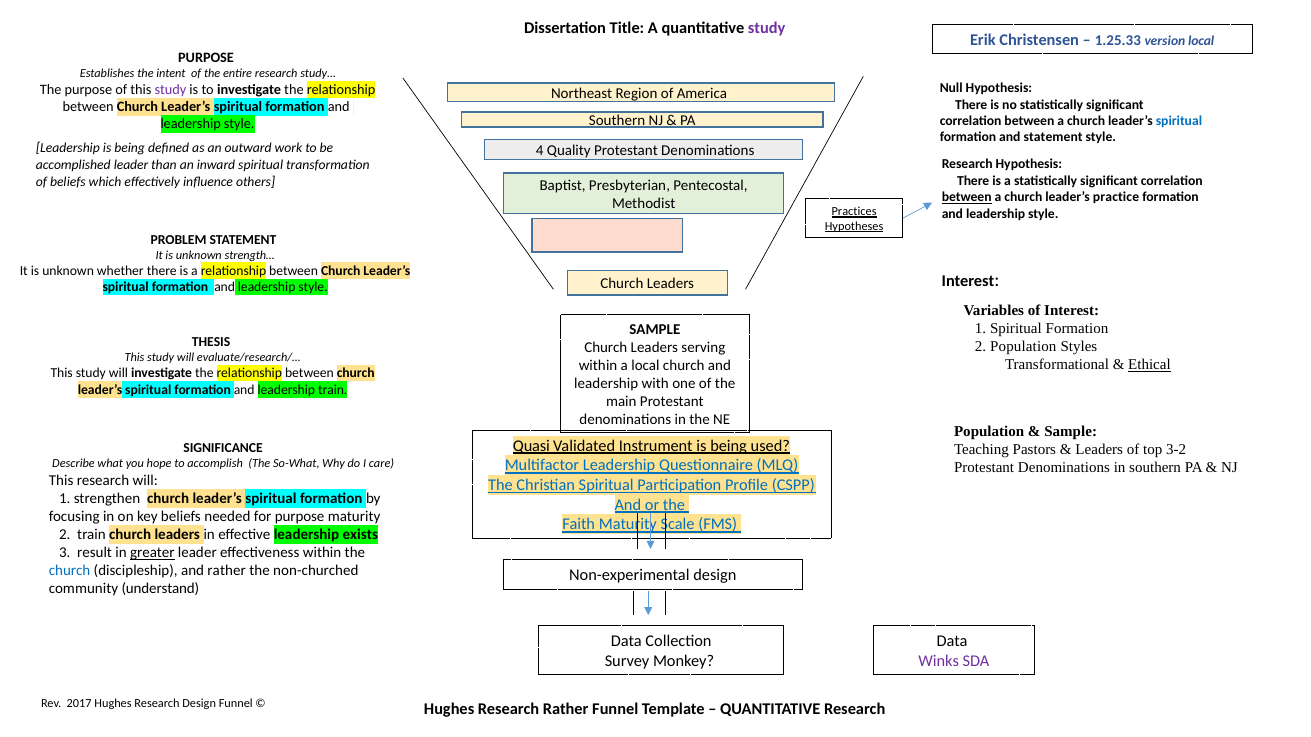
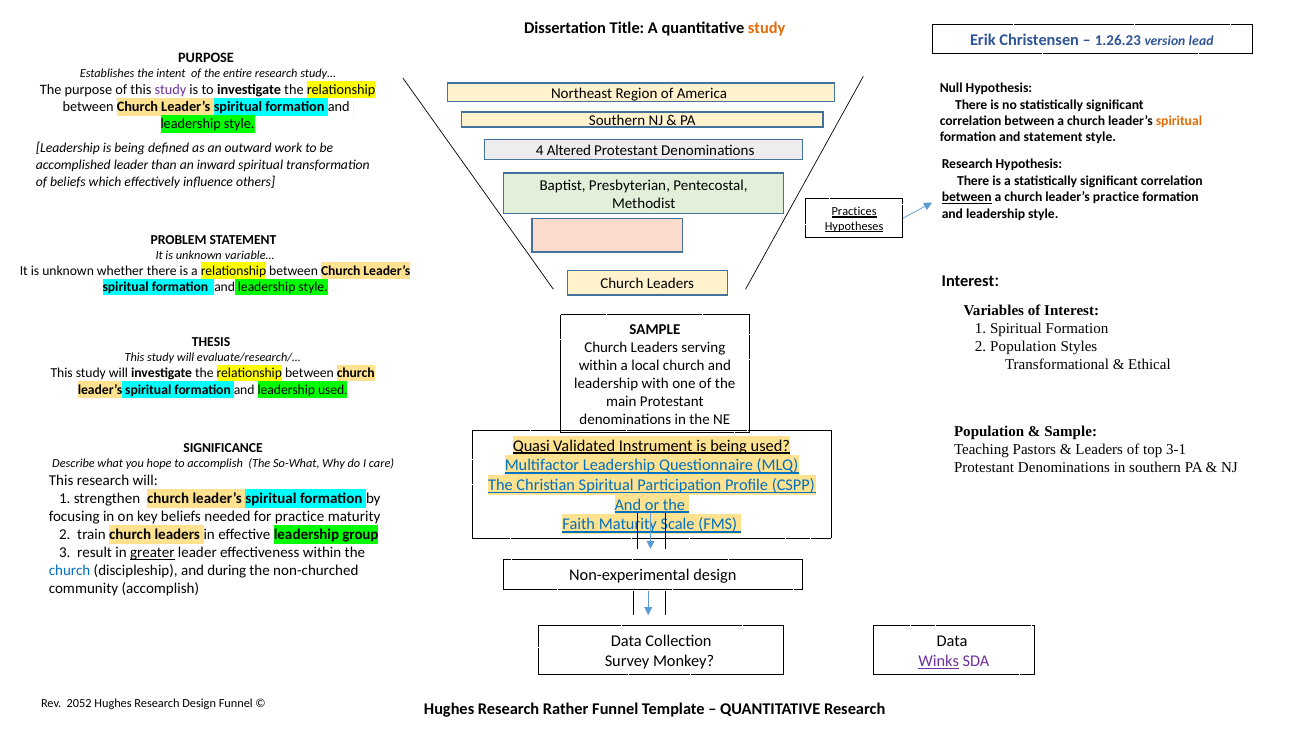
study at (767, 28) colour: purple -> orange
1.25.33: 1.25.33 -> 1.26.23
version local: local -> lead
spiritual at (1179, 121) colour: blue -> orange
Quality: Quality -> Altered
strength…: strength… -> variable…
Ethical underline: present -> none
leadership train: train -> used
3-2: 3-2 -> 3-1
for purpose: purpose -> practice
exists: exists -> group
and rather: rather -> during
community understand: understand -> accomplish
Winks underline: none -> present
2017: 2017 -> 2052
